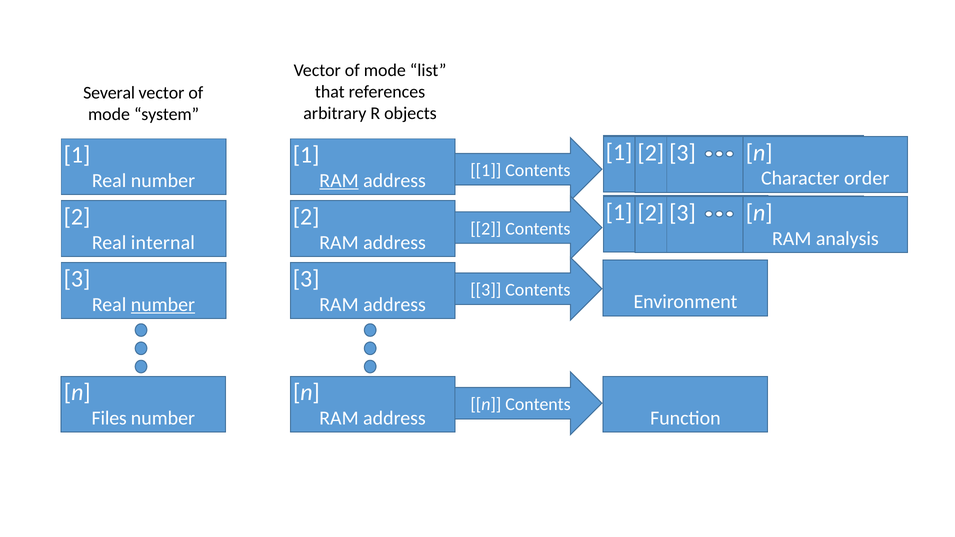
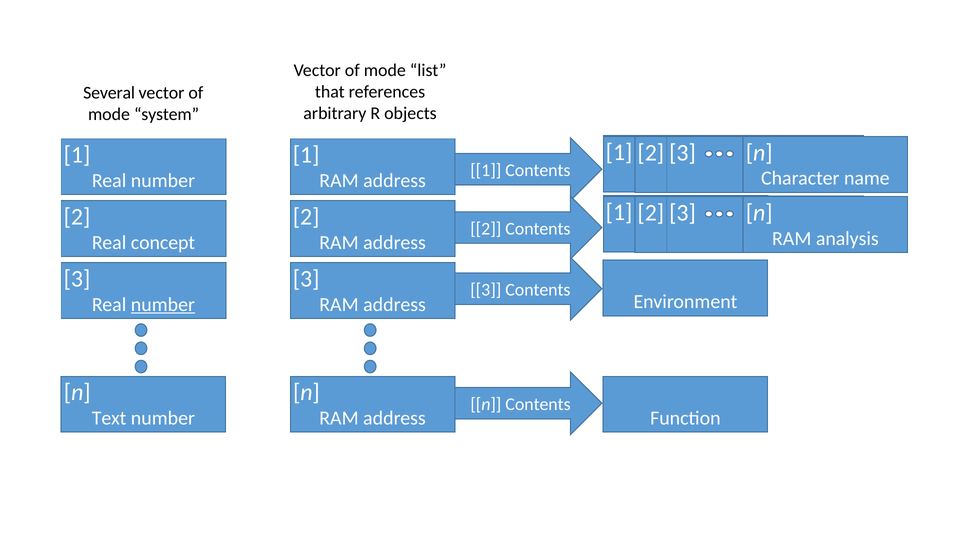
order: order -> name
RAM at (339, 181) underline: present -> none
internal: internal -> concept
Files: Files -> Text
